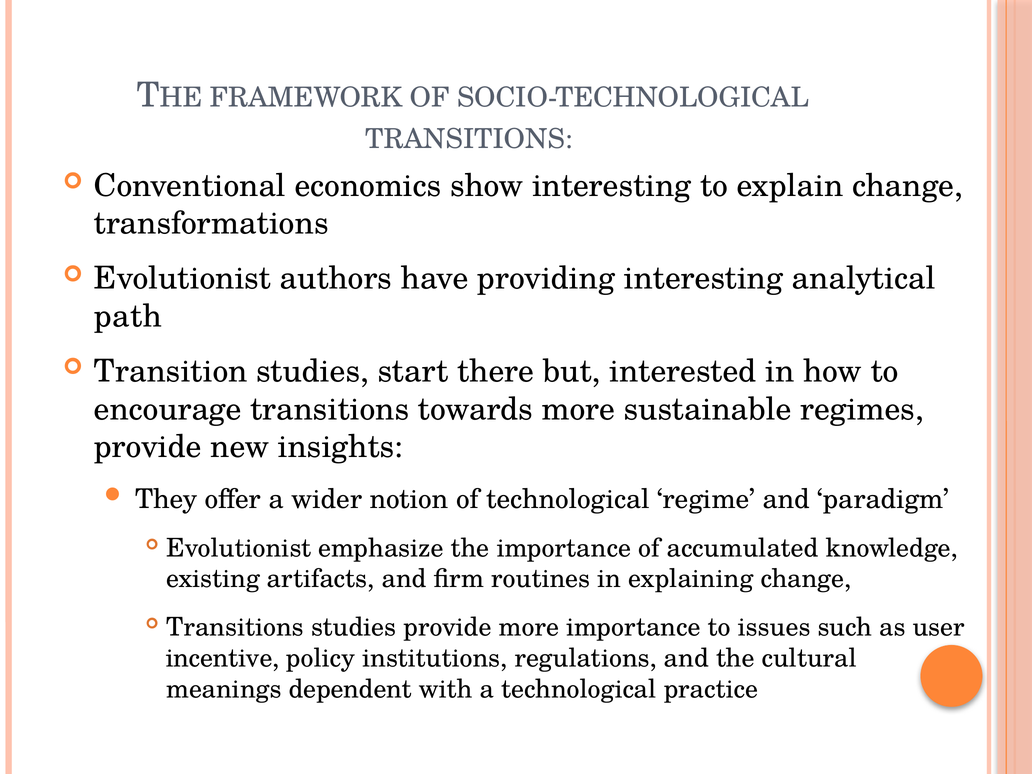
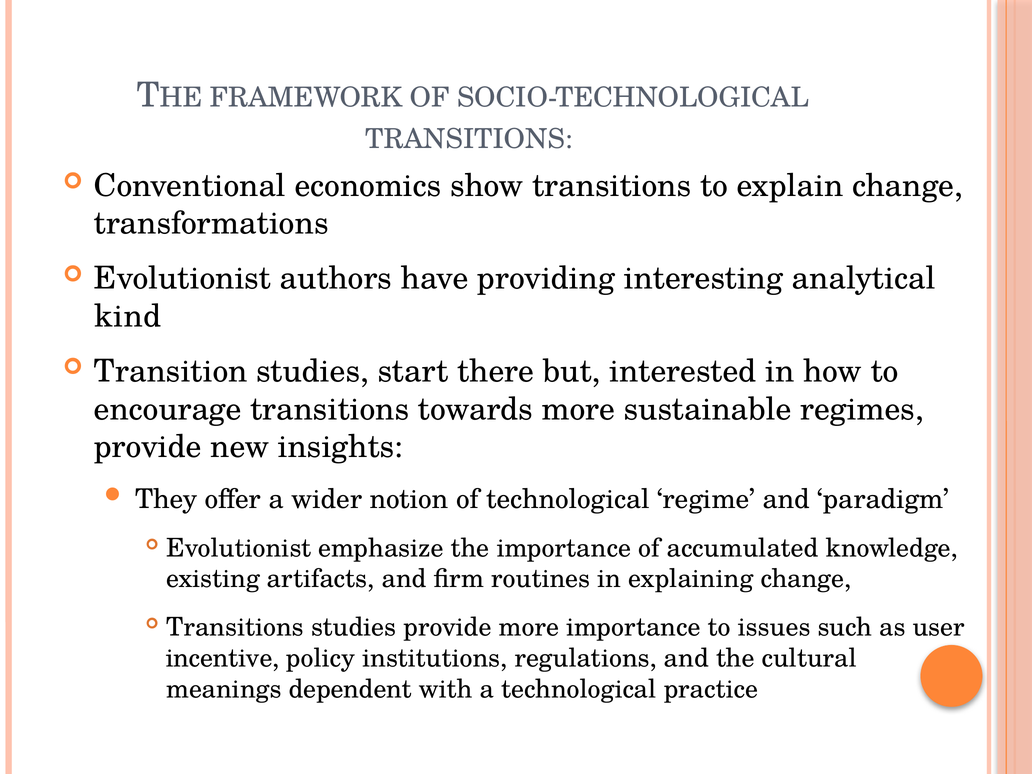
show interesting: interesting -> transitions
path: path -> kind
